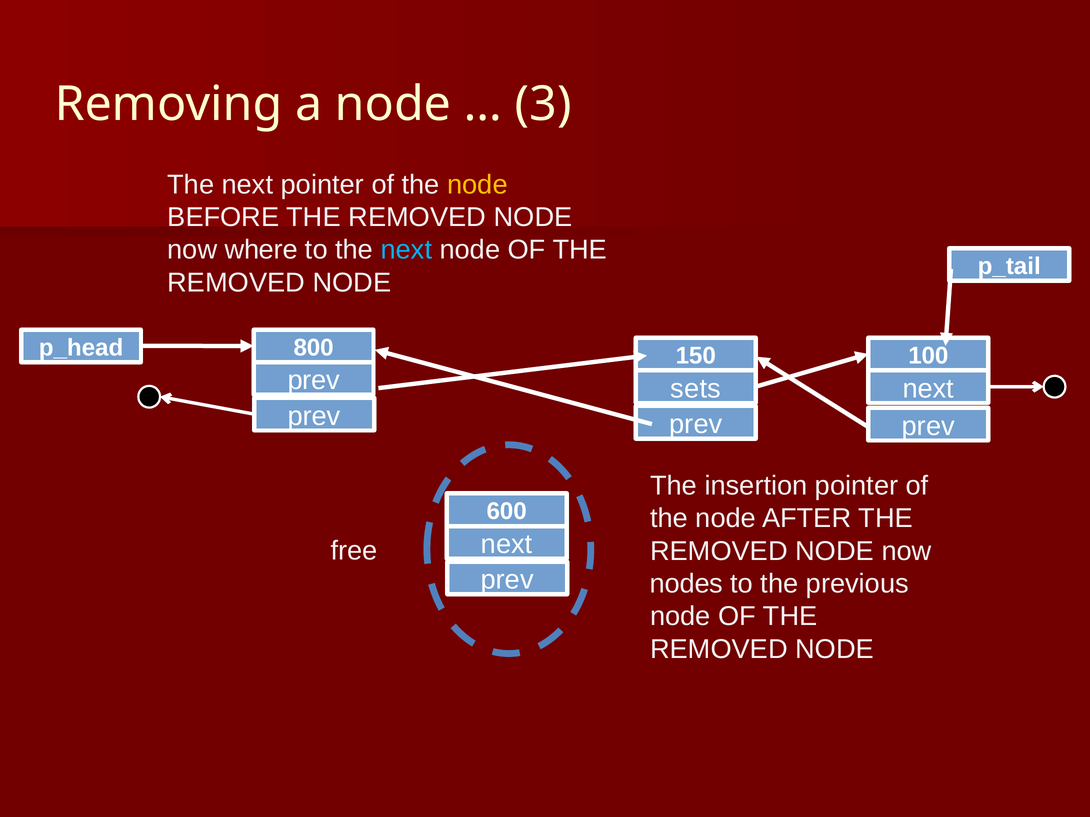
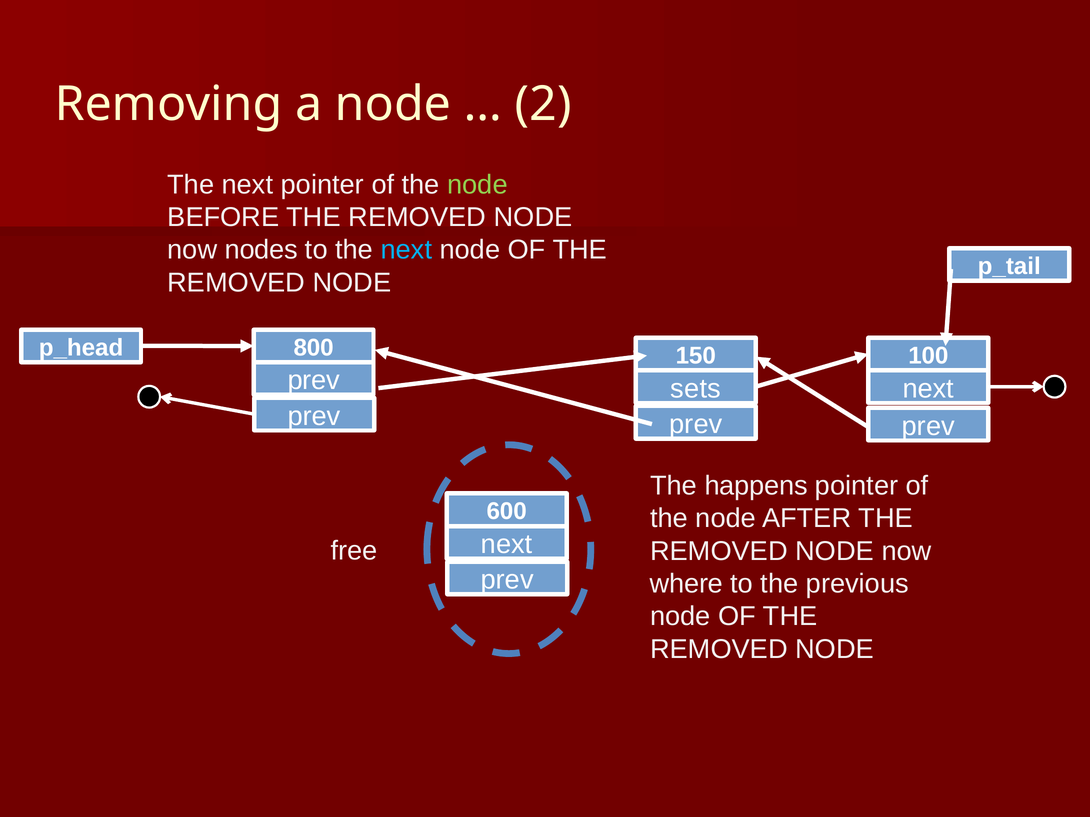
3: 3 -> 2
node at (477, 185) colour: yellow -> light green
where: where -> nodes
insertion: insertion -> happens
nodes: nodes -> where
